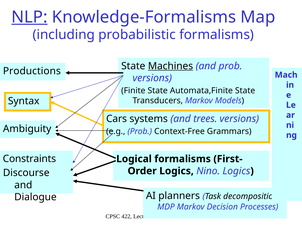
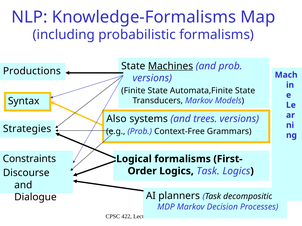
NLP underline: present -> none
Cars: Cars -> Also
Ambiguity: Ambiguity -> Strategies
Logics Nino: Nino -> Task
